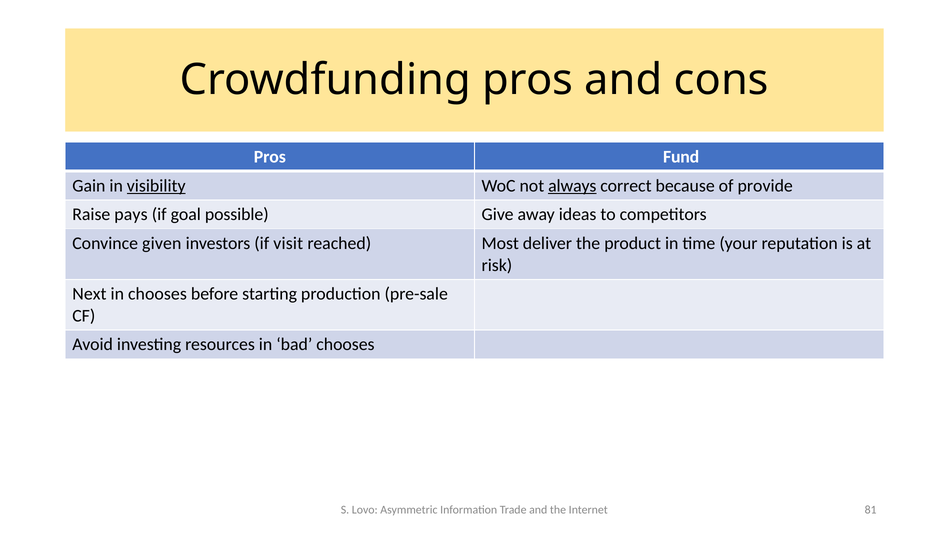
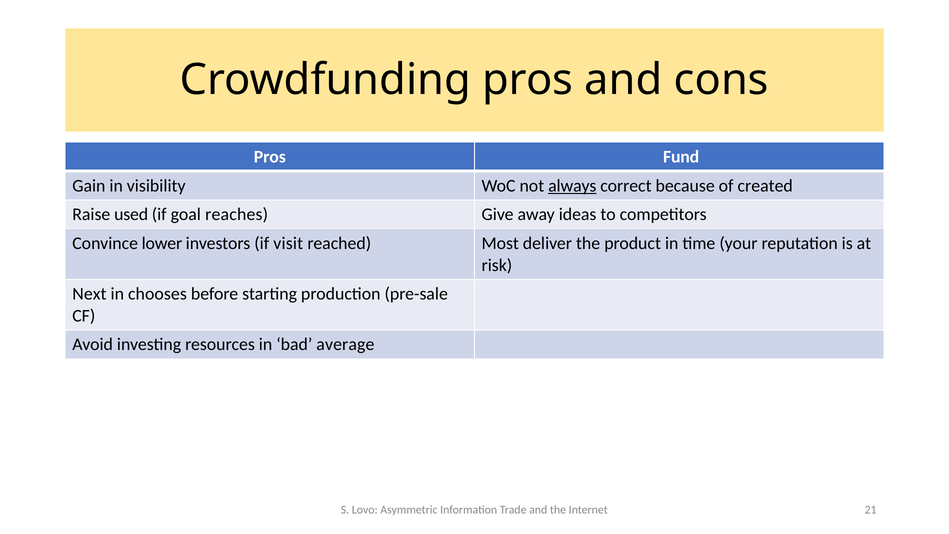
visibility underline: present -> none
provide: provide -> created
pays: pays -> used
possible: possible -> reaches
given: given -> lower
bad chooses: chooses -> average
81: 81 -> 21
